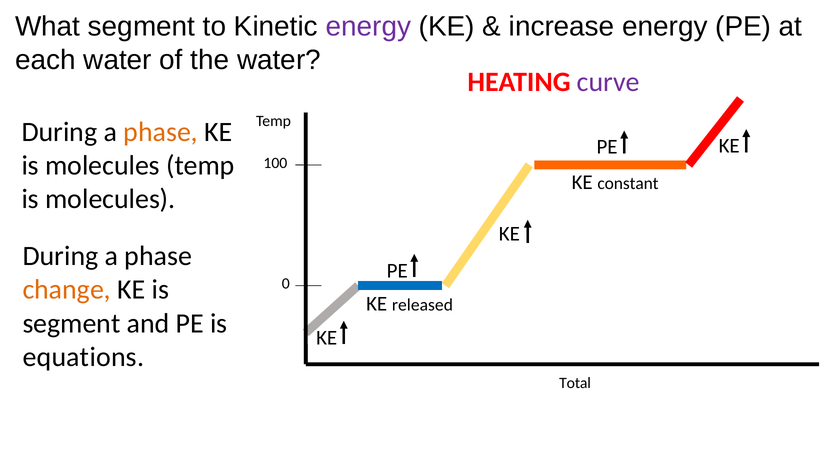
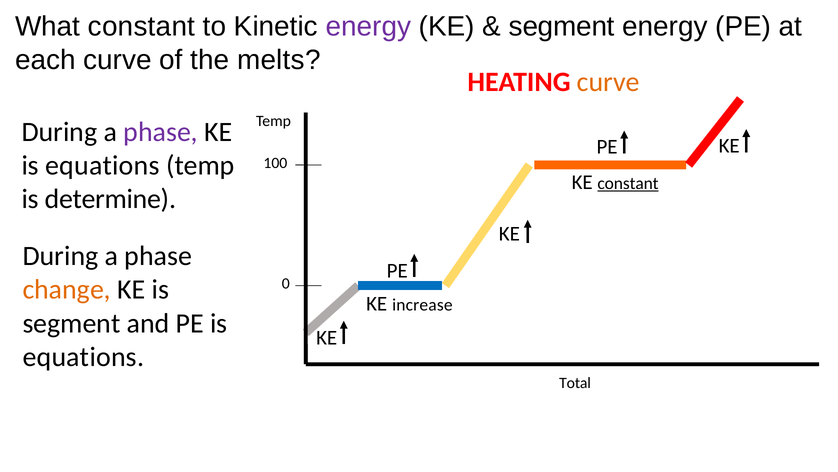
What segment: segment -> constant
increase at (562, 27): increase -> segment
each water: water -> curve
the water: water -> melts
curve at (608, 82) colour: purple -> orange
phase at (161, 132) colour: orange -> purple
molecules at (103, 165): molecules -> equations
constant at (628, 183) underline: none -> present
molecules at (110, 199): molecules -> determine
released: released -> increase
